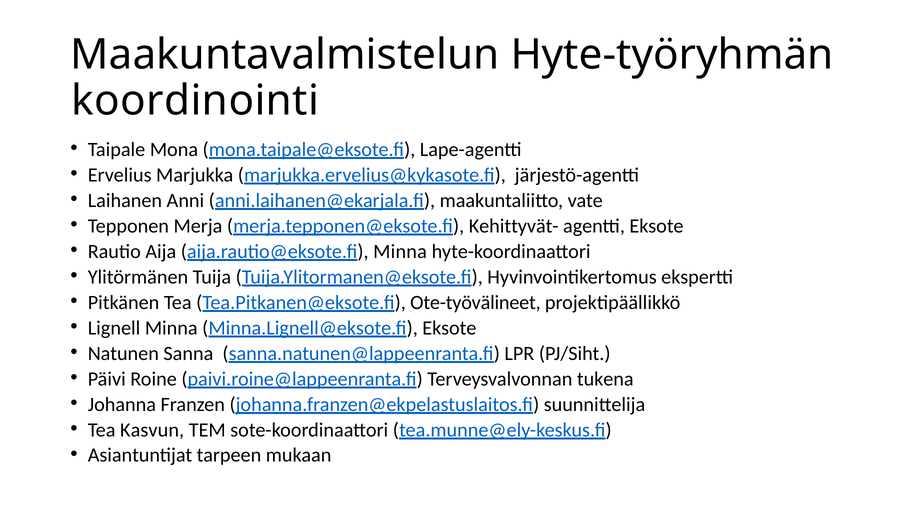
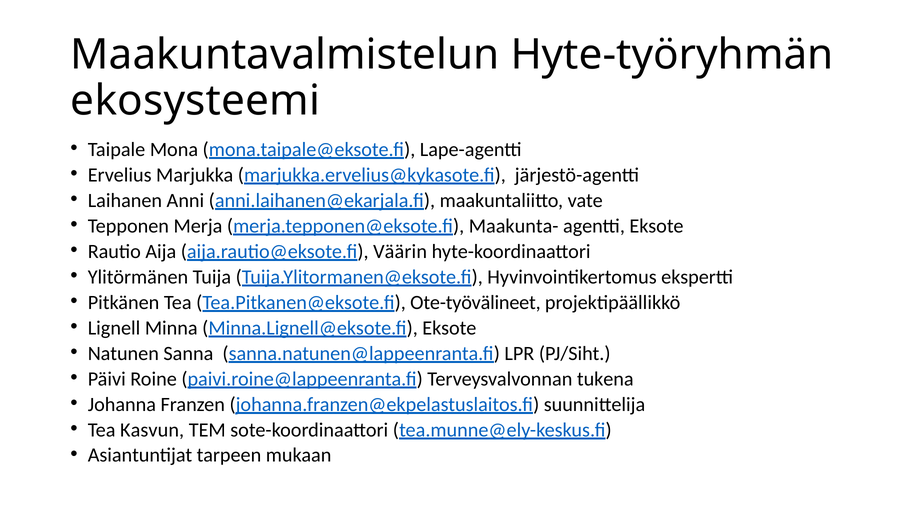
koordinointi: koordinointi -> ekosysteemi
Kehittyvät-: Kehittyvät- -> Maakunta-
aija.rautio@eksote.fi Minna: Minna -> Väärin
